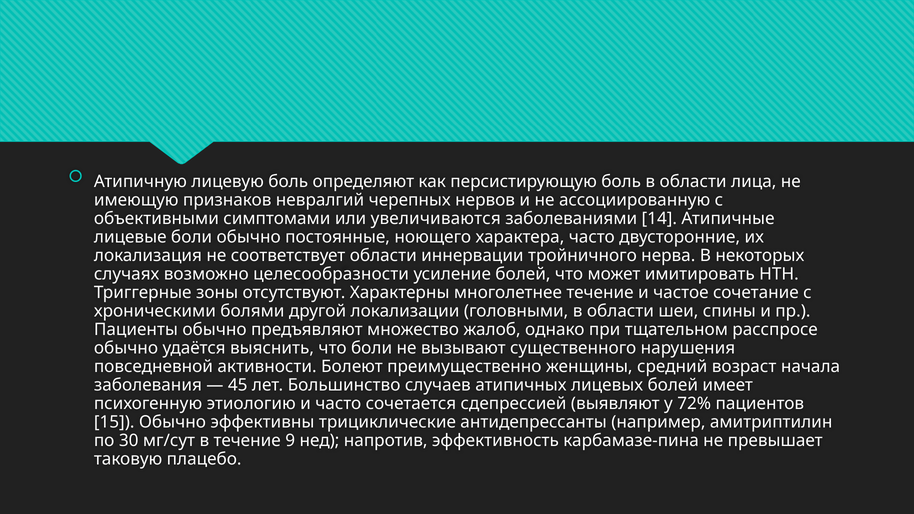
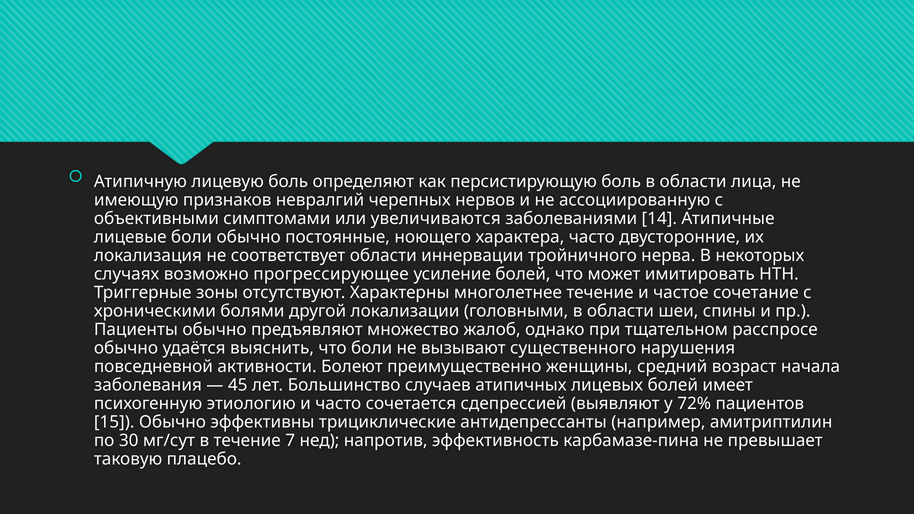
целесообразности: целесообразности -> прогрессирующее
9: 9 -> 7
